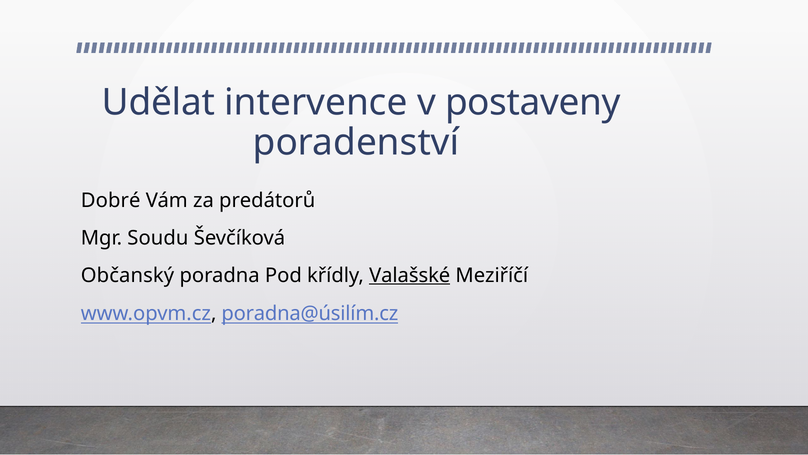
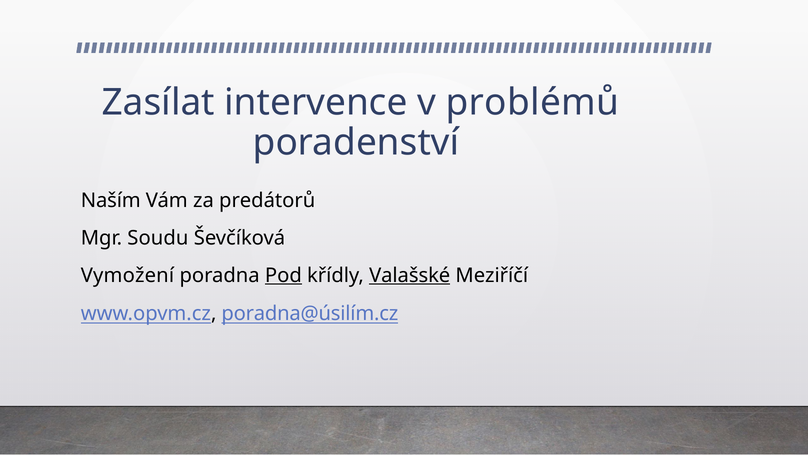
Udělat: Udělat -> Zasílat
postaveny: postaveny -> problémů
Dobré: Dobré -> Naším
Občanský: Občanský -> Vymožení
Pod underline: none -> present
